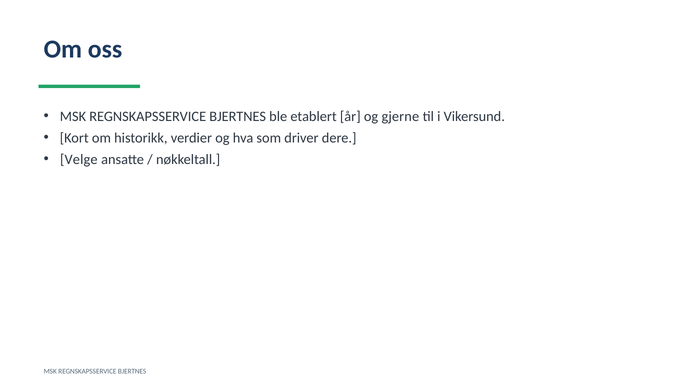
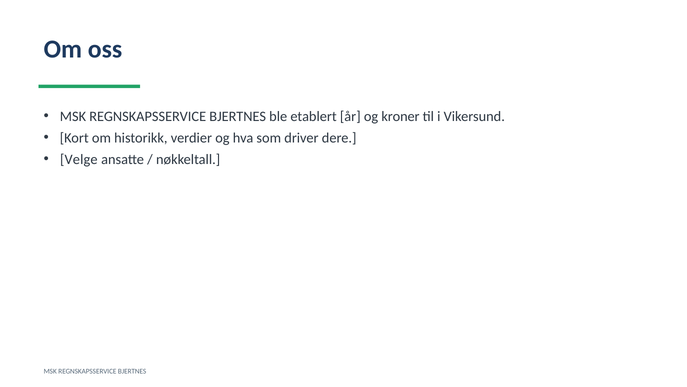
gjerne: gjerne -> kroner
